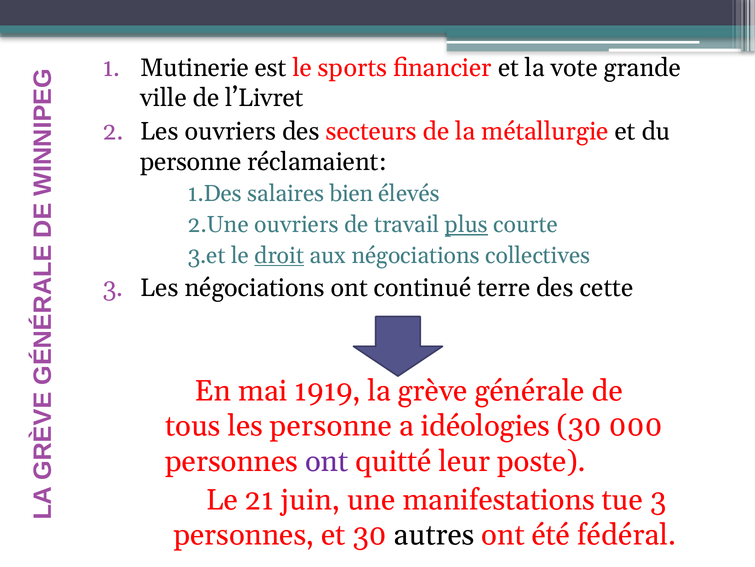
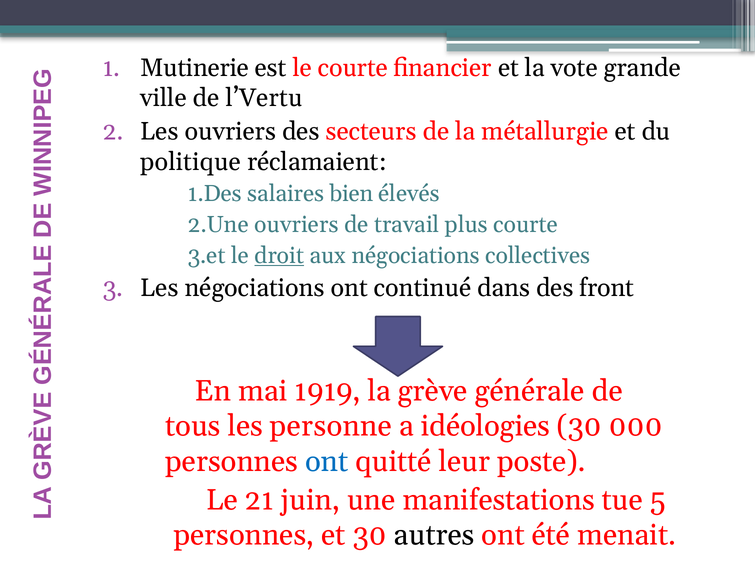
le sports: sports -> courte
l’Livret: l’Livret -> l’Vertu
personne at (191, 162): personne -> politique
plus underline: present -> none
terre: terre -> dans
cette: cette -> front
ont at (327, 461) colour: purple -> blue
tue 3: 3 -> 5
fédéral: fédéral -> menait
